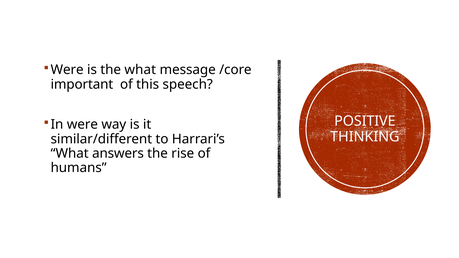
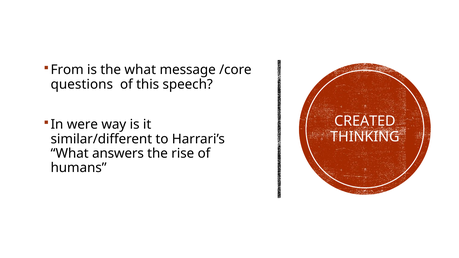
Were at (67, 70): Were -> From
important: important -> questions
POSITIVE: POSITIVE -> CREATED
